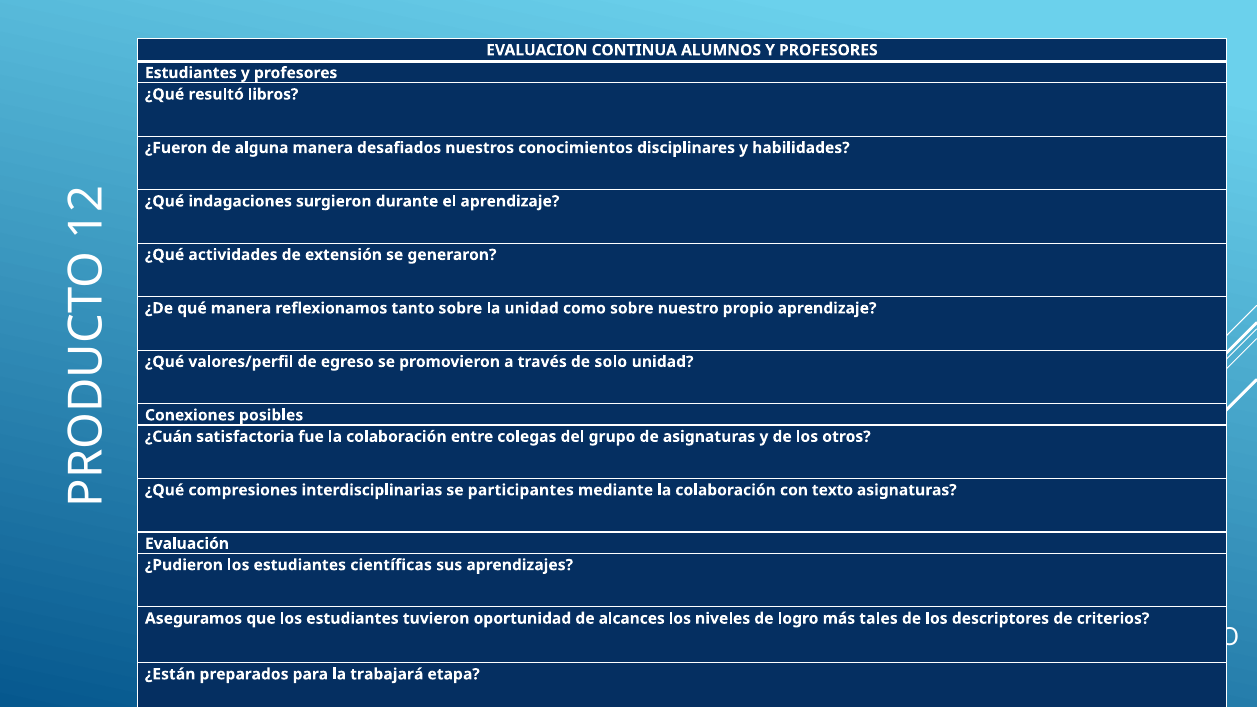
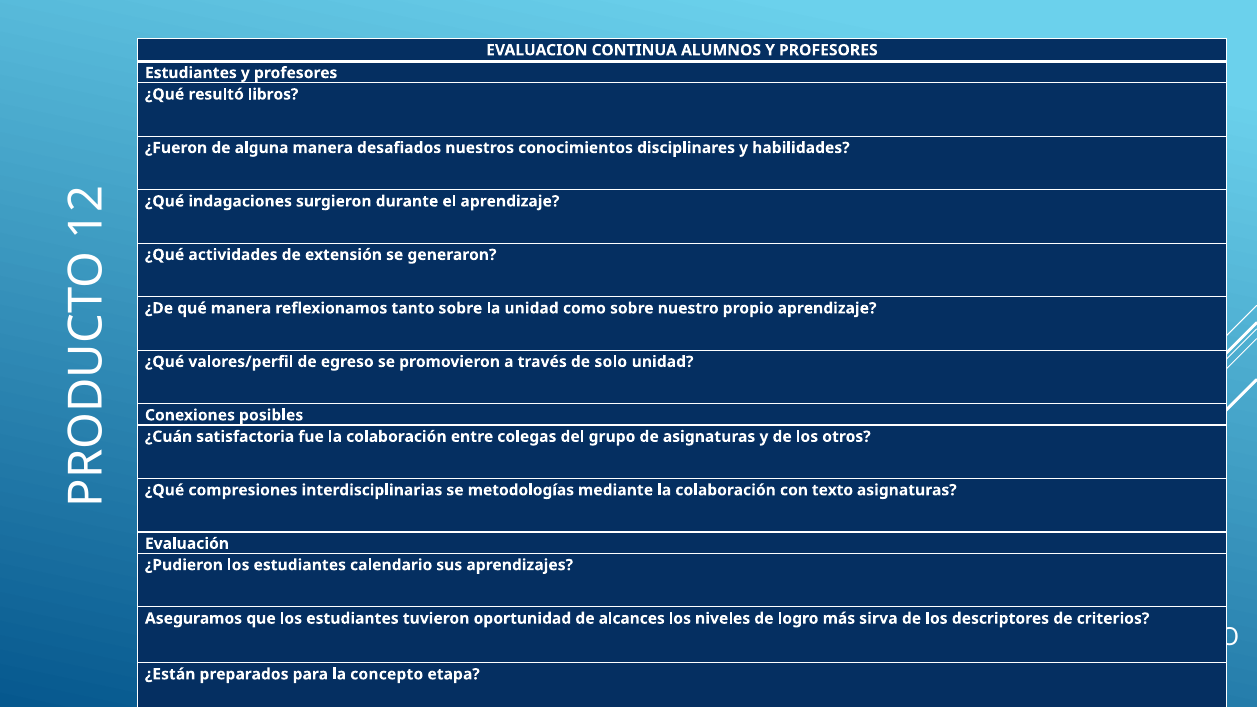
participantes: participantes -> metodologías
científicas: científicas -> calendario
tales: tales -> sirva
trabajará: trabajará -> concepto
